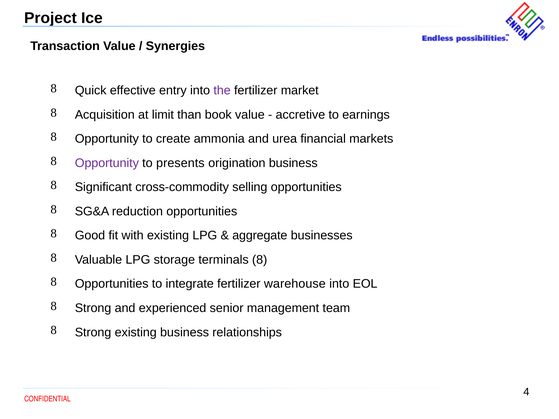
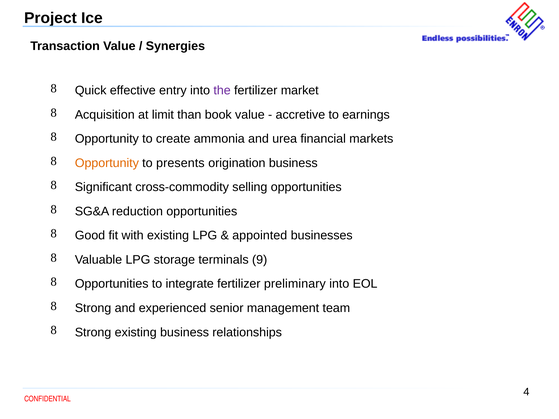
Opportunity at (107, 163) colour: purple -> orange
aggregate: aggregate -> appointed
8: 8 -> 9
warehouse: warehouse -> preliminary
